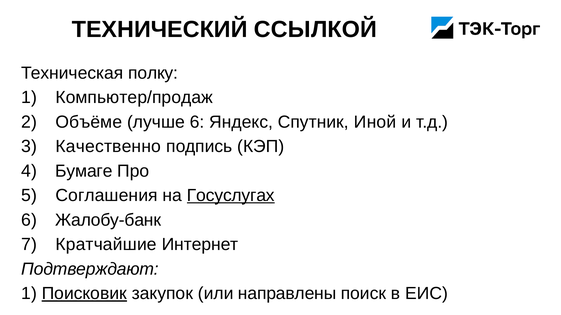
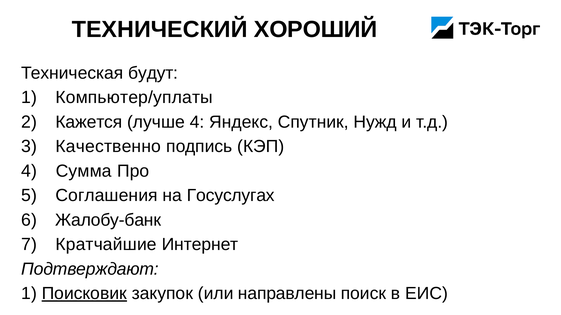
ССЫЛКОЙ: ССЫЛКОЙ -> ХОРОШИЙ
полку: полку -> будут
Компьютер/продаж: Компьютер/продаж -> Компьютер/уплаты
Объёме: Объёме -> Кажется
лучше 6: 6 -> 4
Иной: Иной -> Нужд
Бумаге: Бумаге -> Сумма
Госуслугах underline: present -> none
